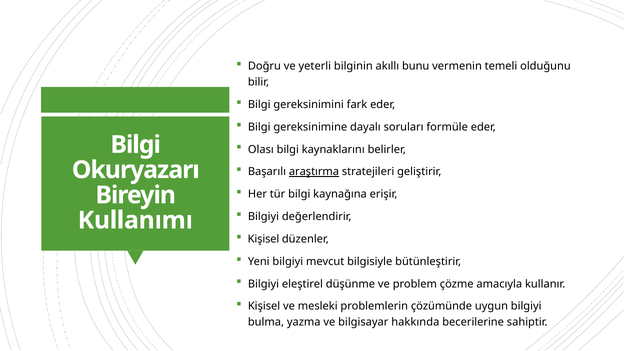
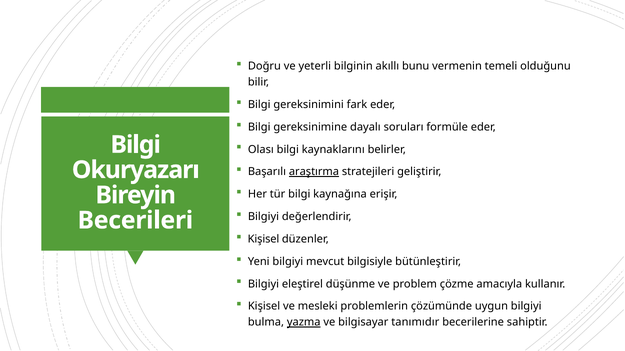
Kullanımı: Kullanımı -> Becerileri
yazma underline: none -> present
hakkında: hakkında -> tanımıdır
